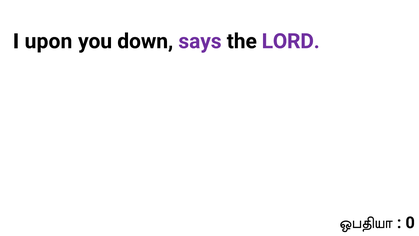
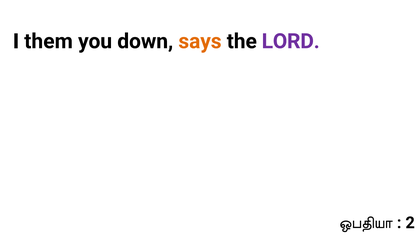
upon: upon -> them
says colour: purple -> orange
0: 0 -> 2
